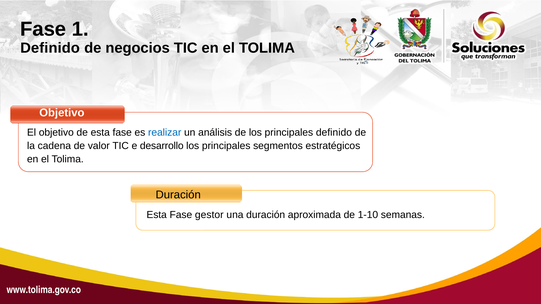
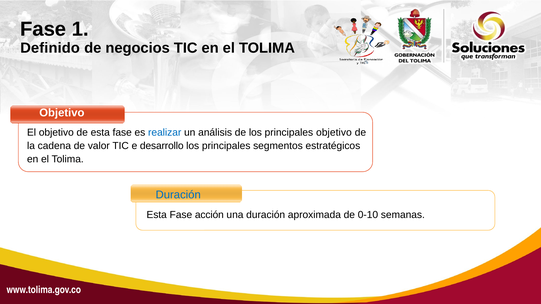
principales definido: definido -> objetivo
Duración at (178, 195) colour: black -> blue
gestor: gestor -> acción
1-10: 1-10 -> 0-10
